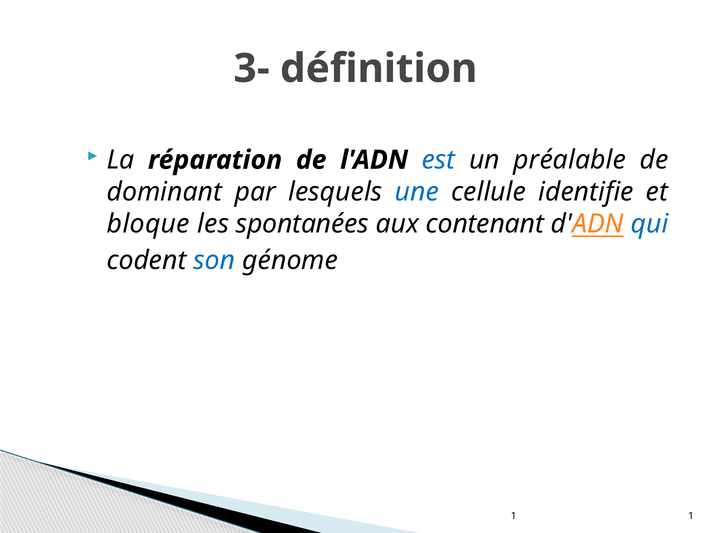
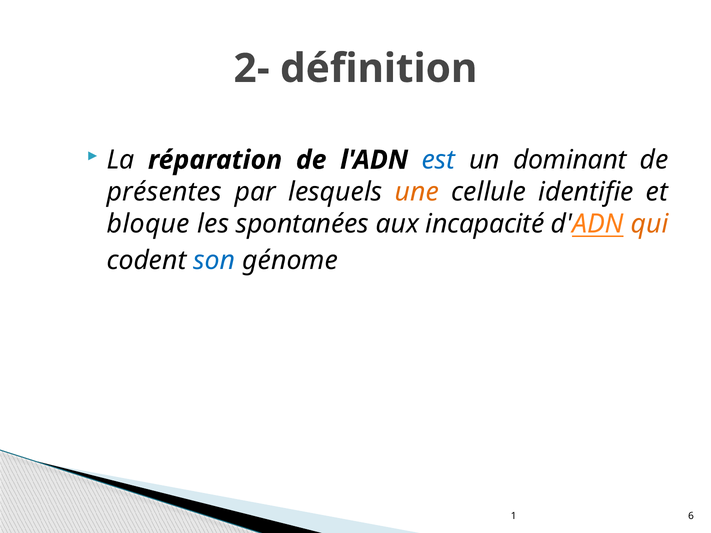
3-: 3- -> 2-
préalable: préalable -> dominant
dominant: dominant -> présentes
une colour: blue -> orange
contenant: contenant -> incapacité
qui colour: blue -> orange
1 1: 1 -> 6
